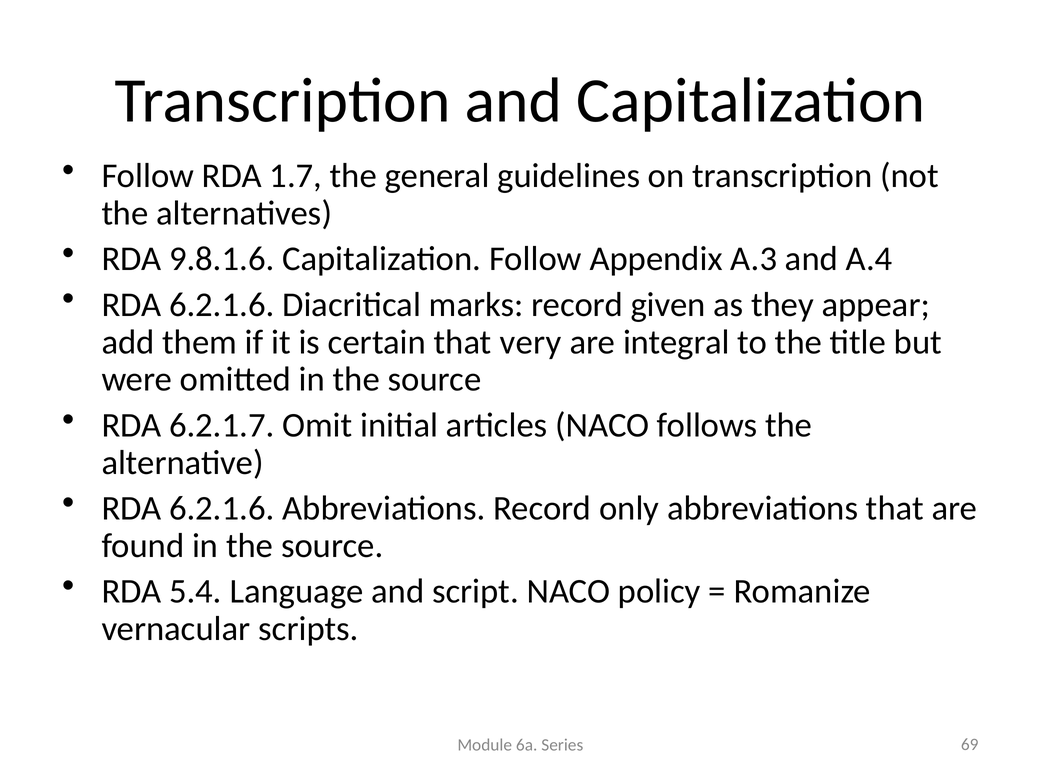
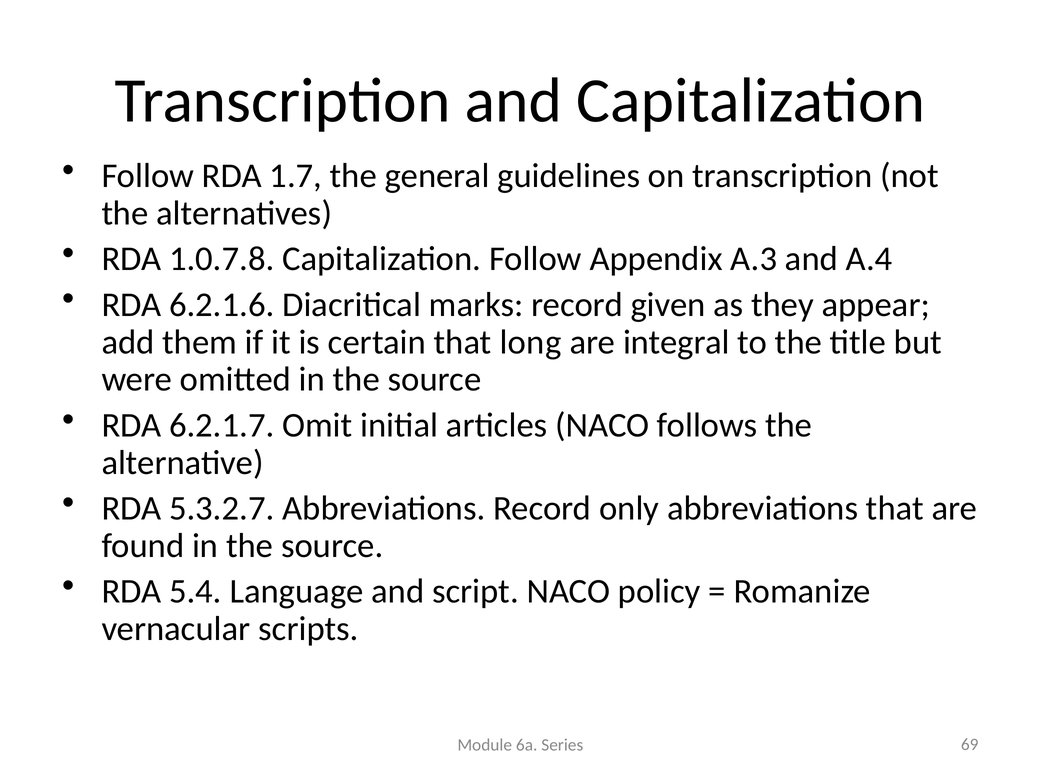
9.8.1.6: 9.8.1.6 -> 1.0.7.8
very: very -> long
6.2.1.6 at (222, 509): 6.2.1.6 -> 5.3.2.7
